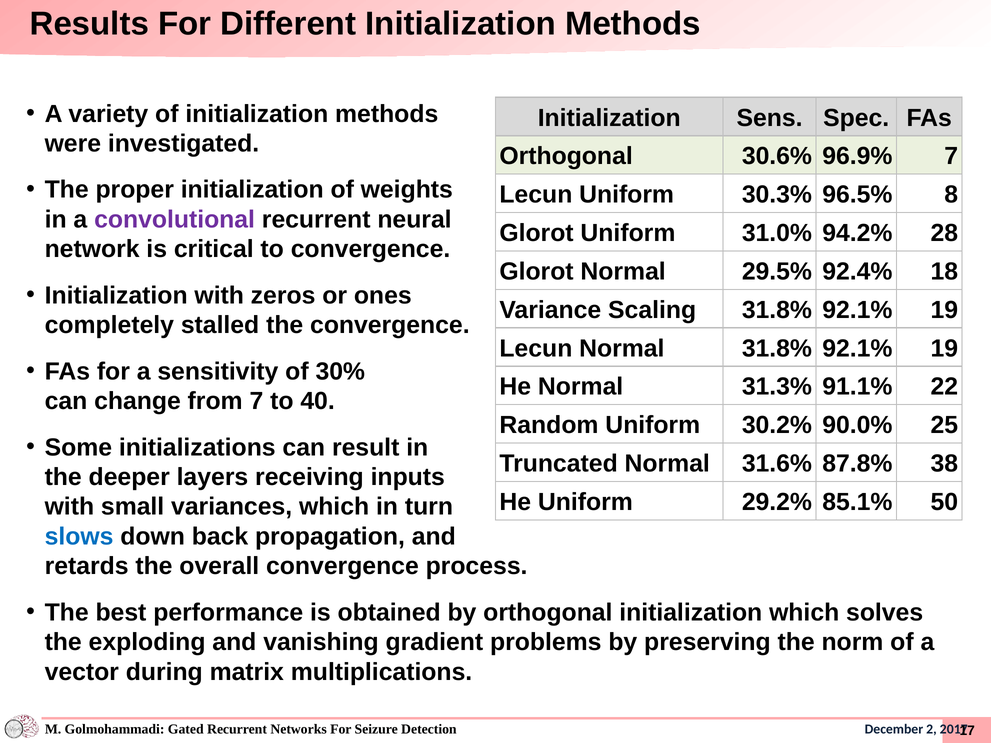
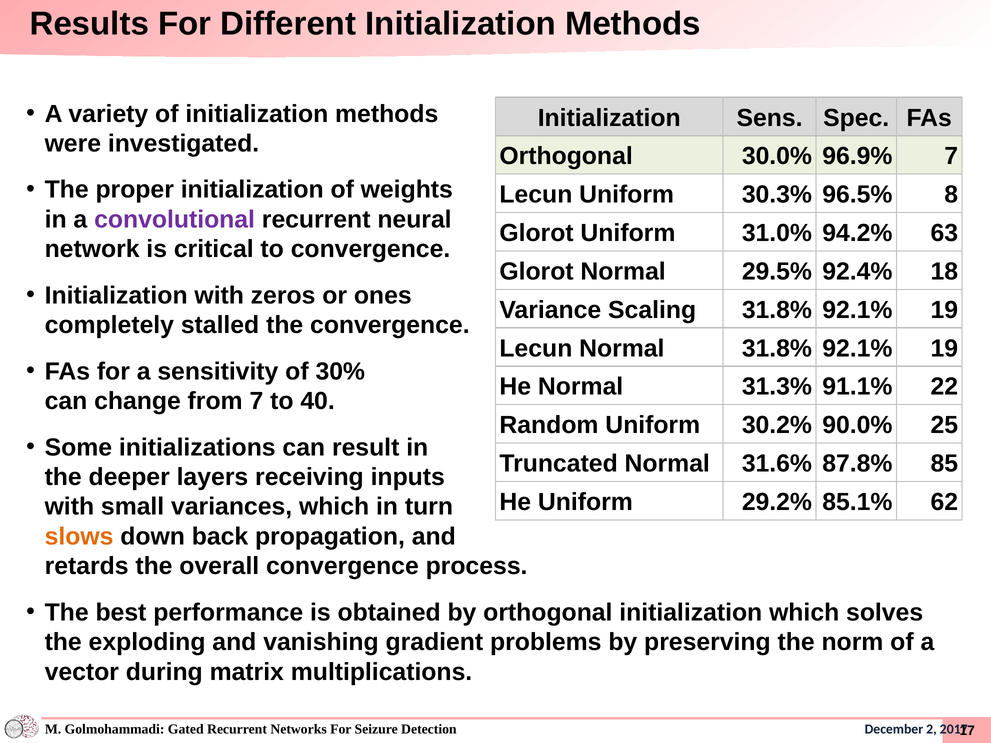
30.6%: 30.6% -> 30.0%
28: 28 -> 63
38: 38 -> 85
50: 50 -> 62
slows colour: blue -> orange
